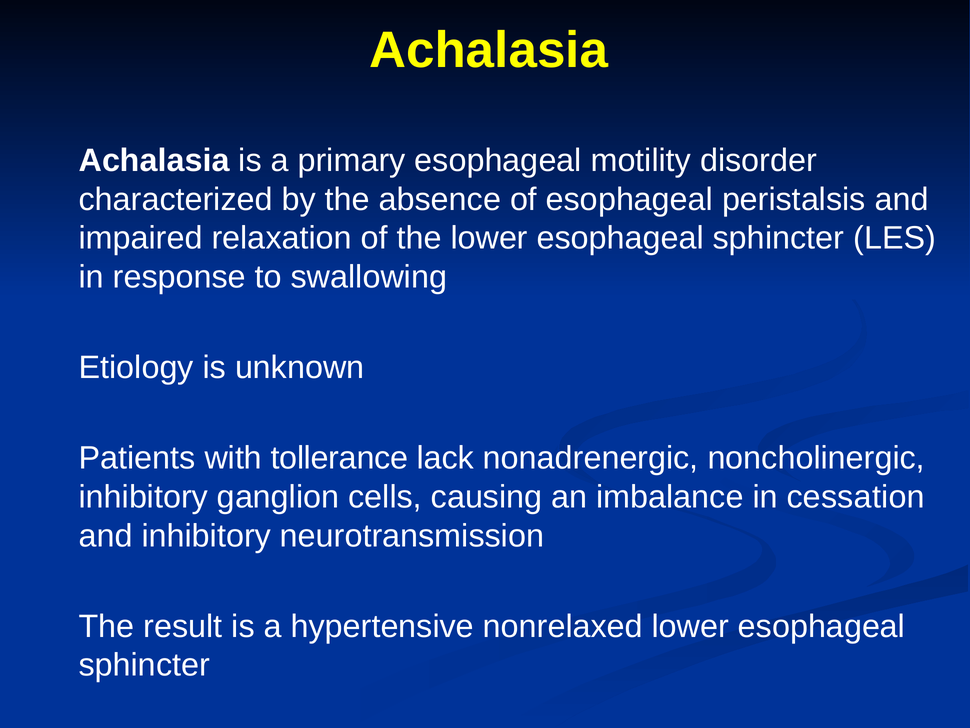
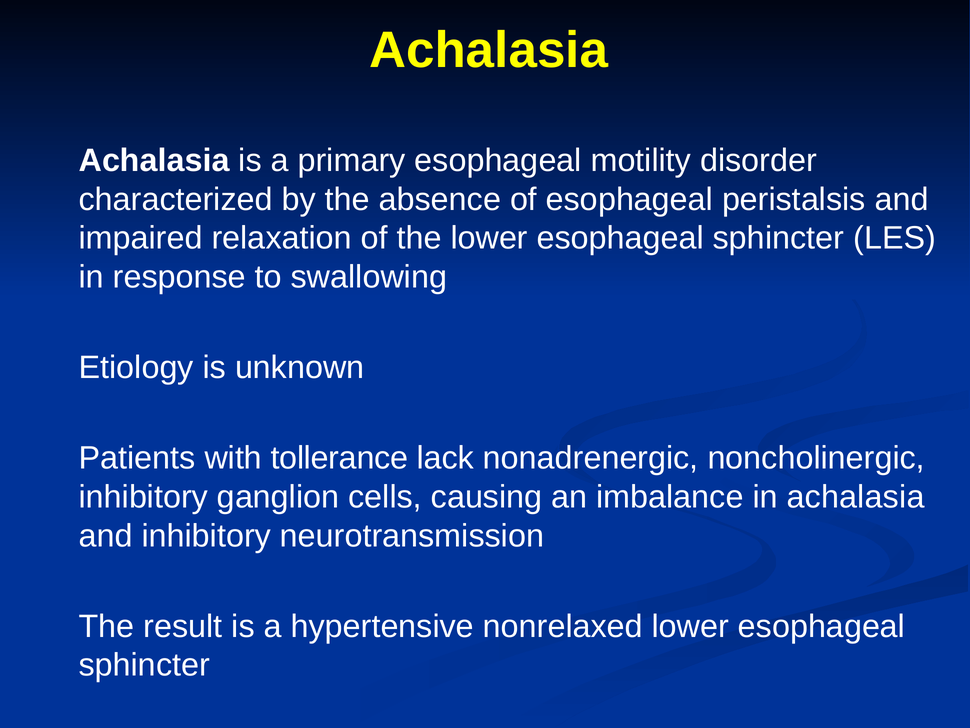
in cessation: cessation -> achalasia
